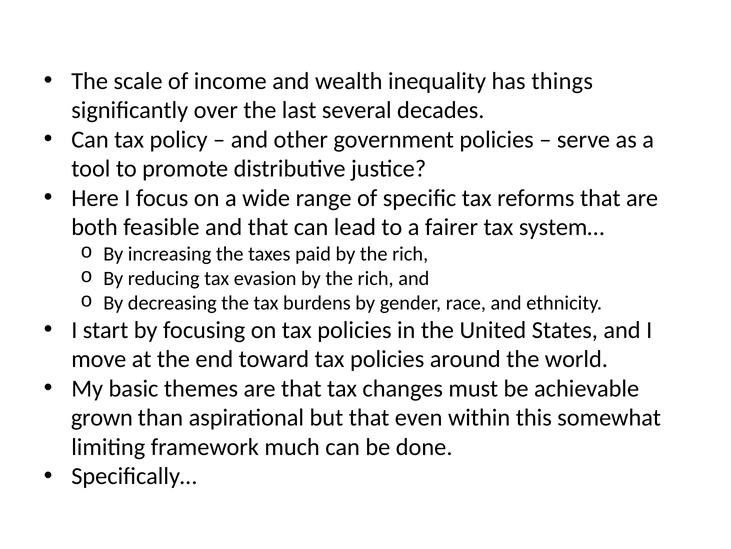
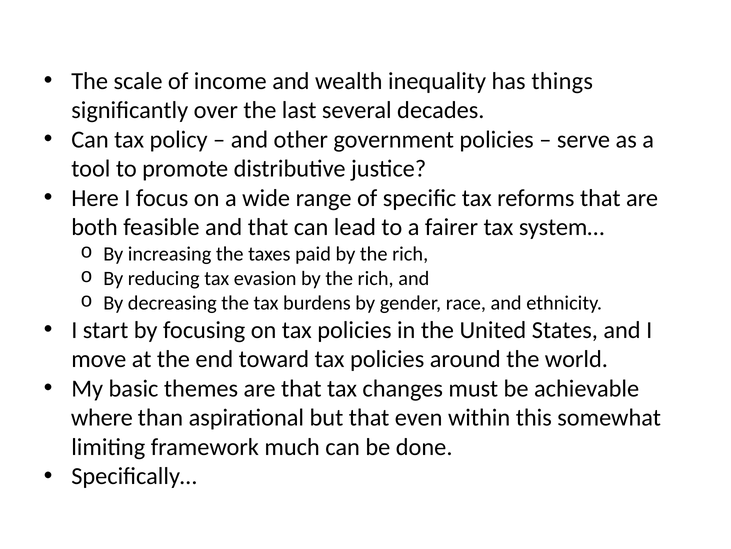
grown: grown -> where
